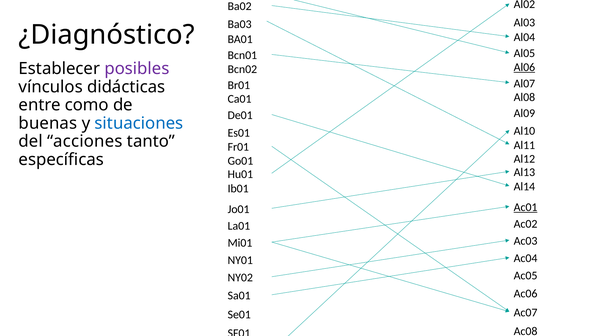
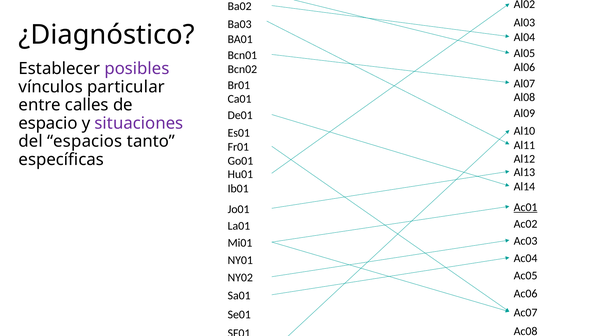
Al06 underline: present -> none
didácticas: didácticas -> particular
como: como -> calles
buenas: buenas -> espacio
situaciones colour: blue -> purple
acciones: acciones -> espacios
